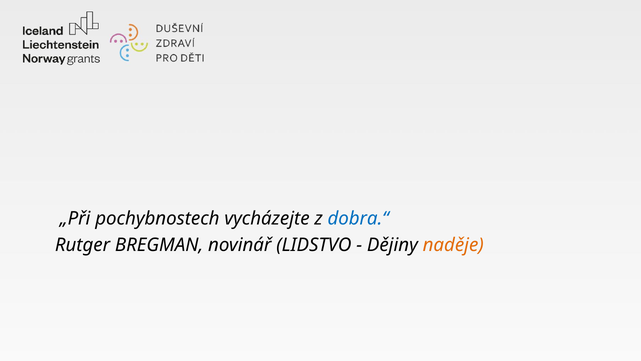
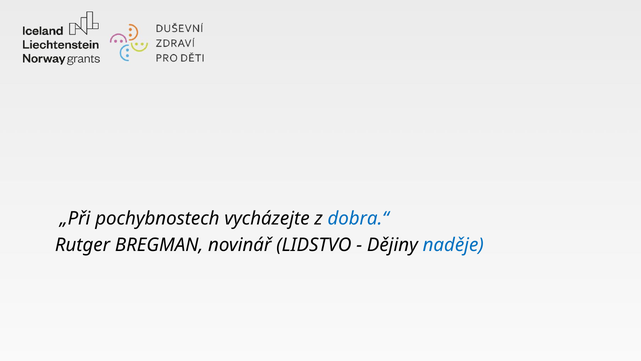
naděje colour: orange -> blue
